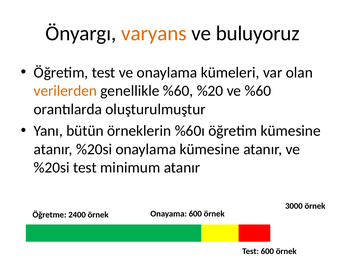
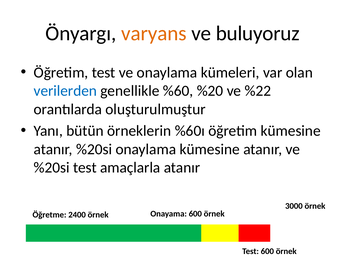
verilerden colour: orange -> blue
ve %60: %60 -> %22
minimum: minimum -> amaçlarla
